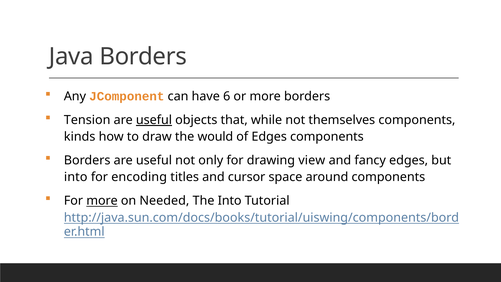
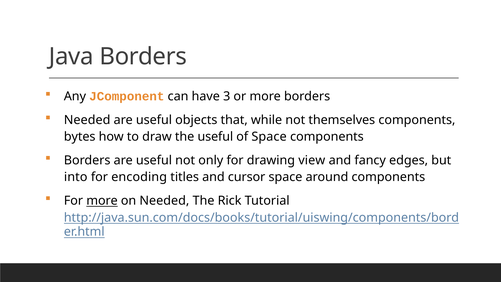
6: 6 -> 3
Tension at (87, 120): Tension -> Needed
useful at (154, 120) underline: present -> none
kinds: kinds -> bytes
the would: would -> useful
of Edges: Edges -> Space
The Into: Into -> Rick
